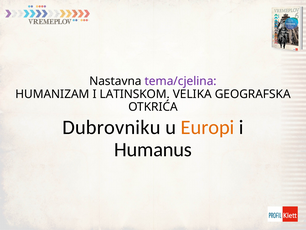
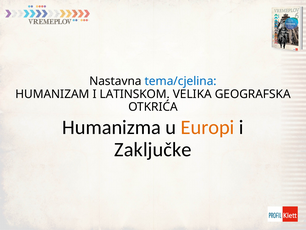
tema/cjelina colour: purple -> blue
Dubrovniku: Dubrovniku -> Humanizma
Humanus: Humanus -> Zaključke
